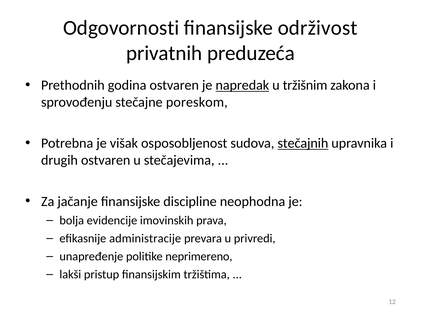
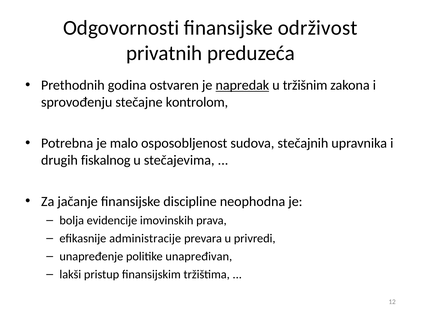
poreskom: poreskom -> kontrolom
višak: višak -> malo
stečajnih underline: present -> none
drugih ostvaren: ostvaren -> fiskalnog
neprimereno: neprimereno -> unapređivan
